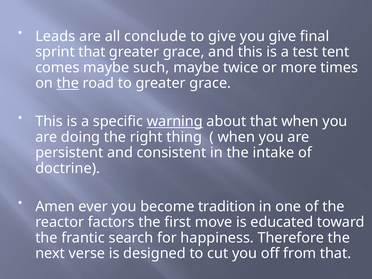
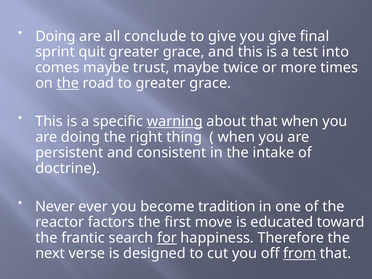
Leads at (55, 36): Leads -> Doing
sprint that: that -> quit
tent: tent -> into
such: such -> trust
Amen: Amen -> Never
for underline: none -> present
from underline: none -> present
